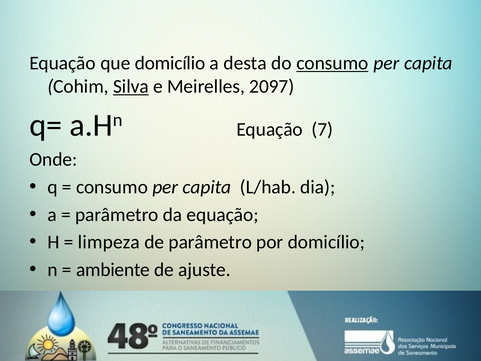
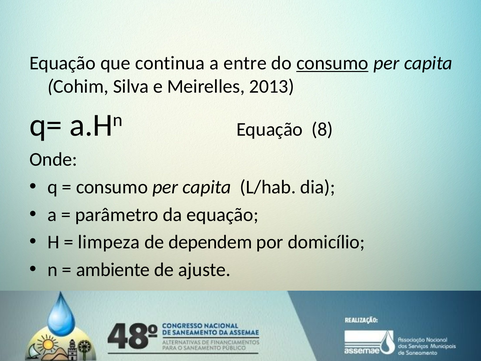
que domicílio: domicílio -> continua
desta: desta -> entre
Silva underline: present -> none
2097: 2097 -> 2013
7: 7 -> 8
de parâmetro: parâmetro -> dependem
